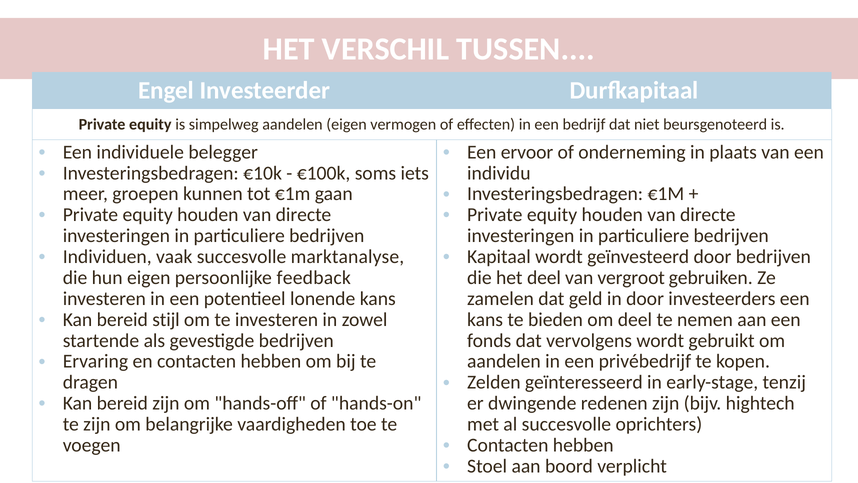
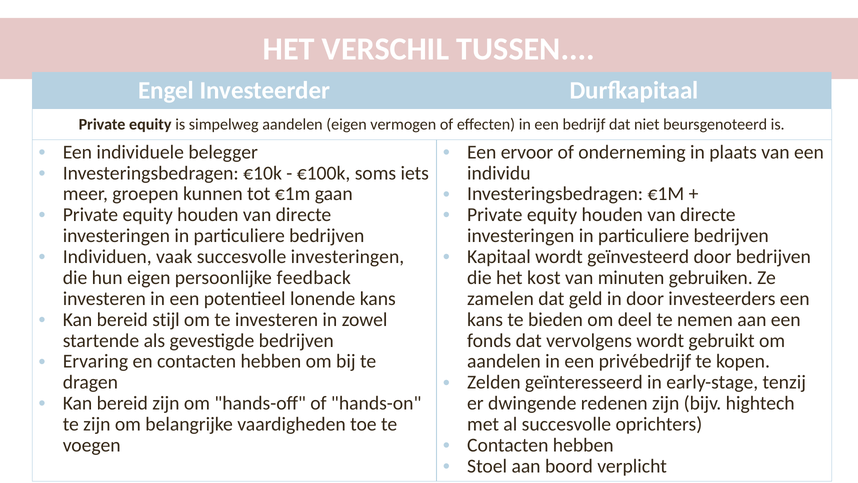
succesvolle marktanalyse: marktanalyse -> investeringen
het deel: deel -> kost
vergroot: vergroot -> minuten
